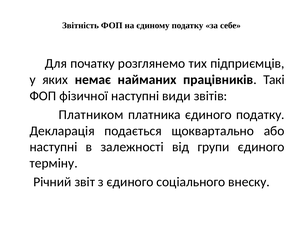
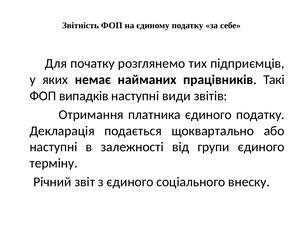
фізичної: фізичної -> випадків
Платником: Платником -> Отримання
